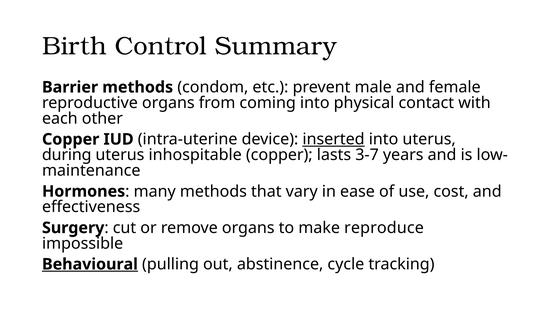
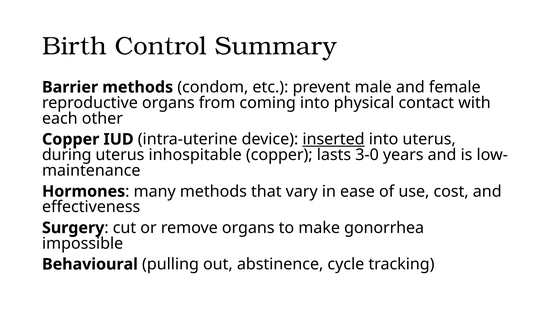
3-7: 3-7 -> 3-0
reproduce: reproduce -> gonorrhea
Behavioural underline: present -> none
